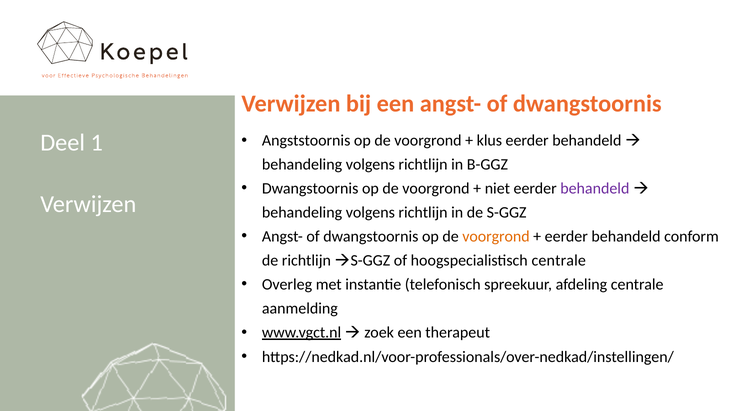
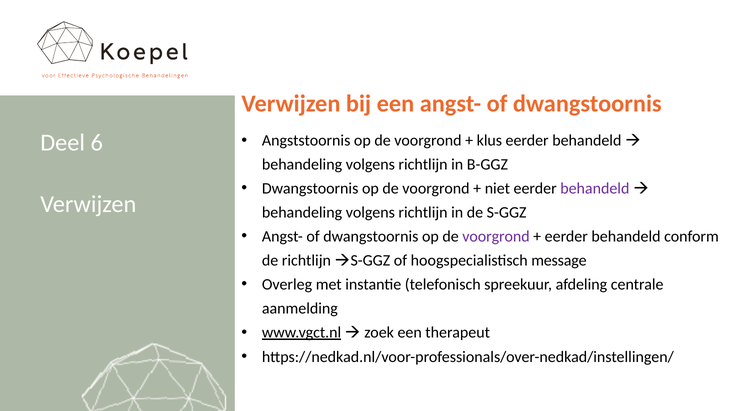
1: 1 -> 6
voorgrond at (496, 236) colour: orange -> purple
hoogspecialistisch centrale: centrale -> message
